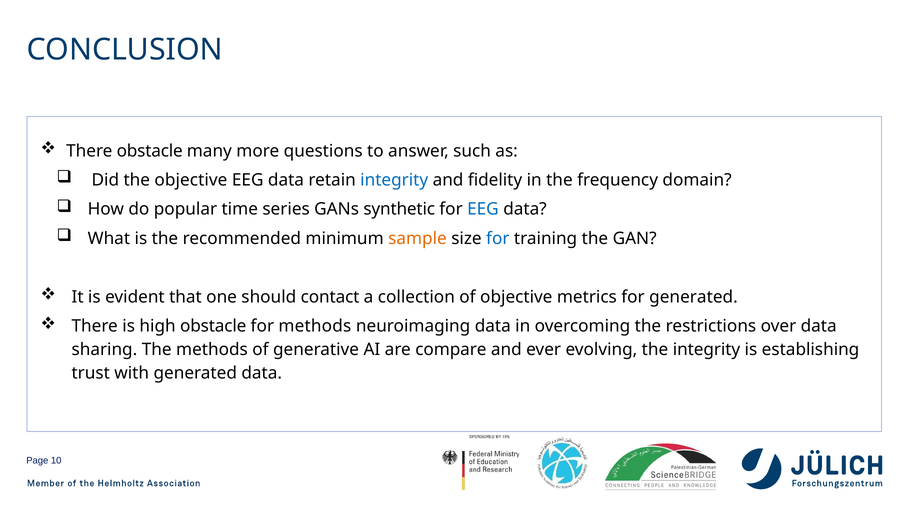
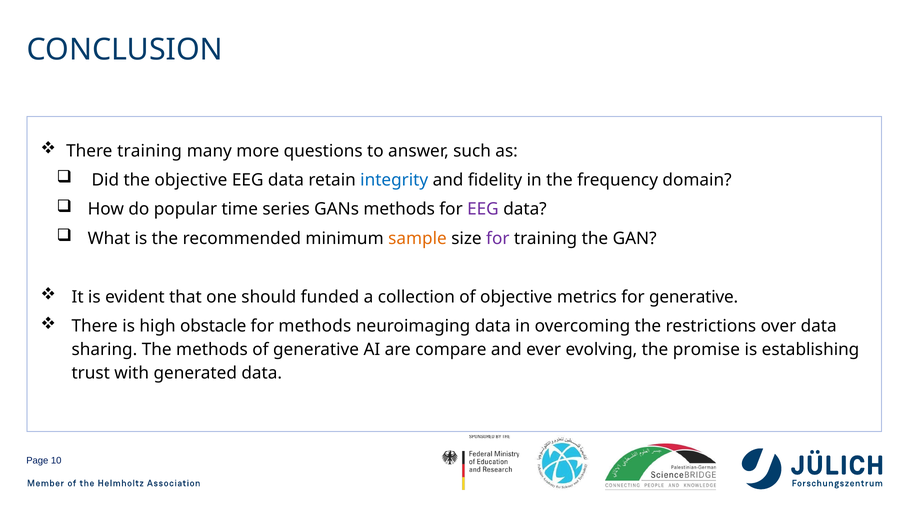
There obstacle: obstacle -> training
GANs synthetic: synthetic -> methods
EEG at (483, 209) colour: blue -> purple
for at (498, 238) colour: blue -> purple
contact: contact -> funded
for generated: generated -> generative
the integrity: integrity -> promise
